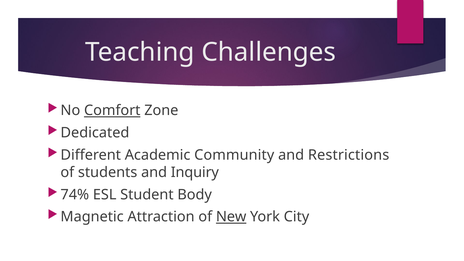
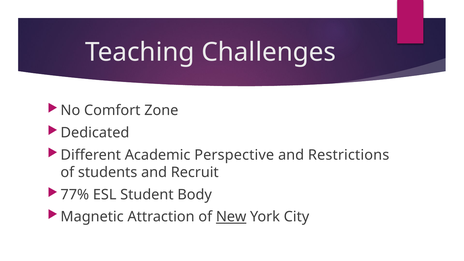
Comfort underline: present -> none
Community: Community -> Perspective
Inquiry: Inquiry -> Recruit
74%: 74% -> 77%
